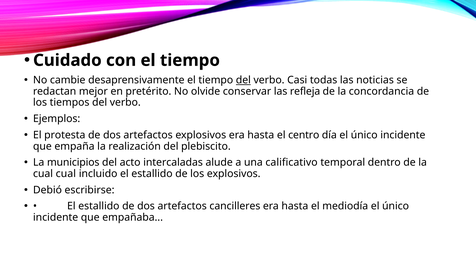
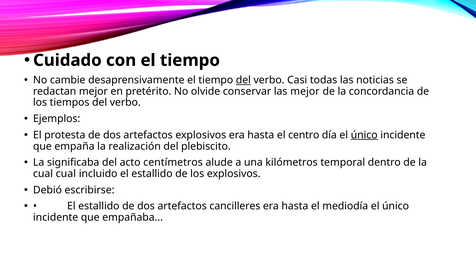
las refleja: refleja -> mejor
único at (364, 135) underline: none -> present
municipios: municipios -> significaba
intercaladas: intercaladas -> centímetros
calificativo: calificativo -> kilómetros
